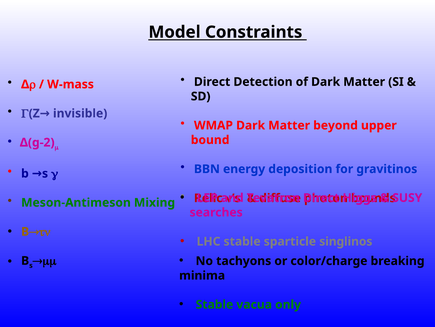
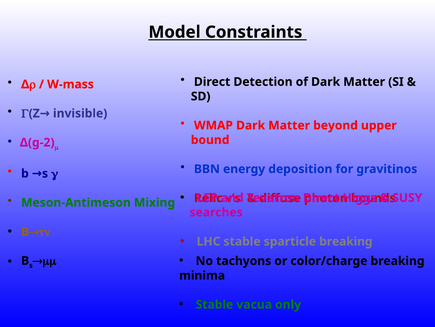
sparticle singlinos: singlinos -> breaking
